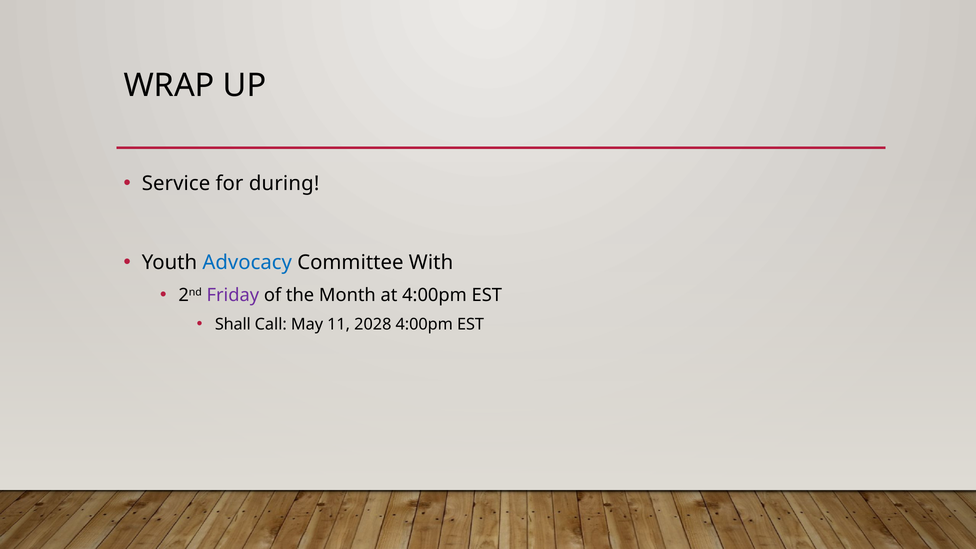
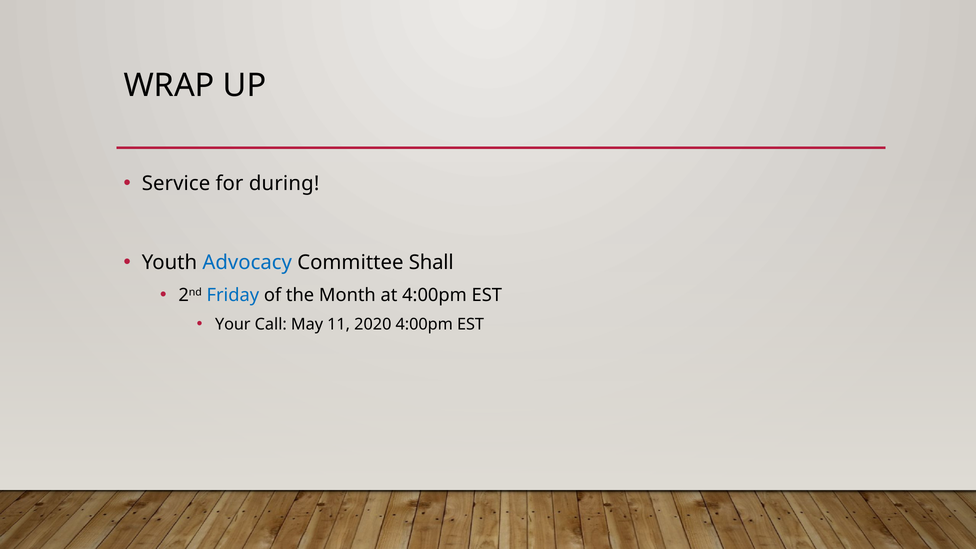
With: With -> Shall
Friday colour: purple -> blue
Shall: Shall -> Your
2028: 2028 -> 2020
